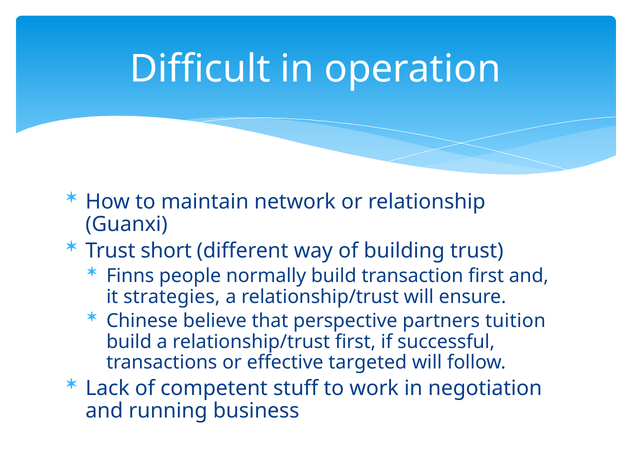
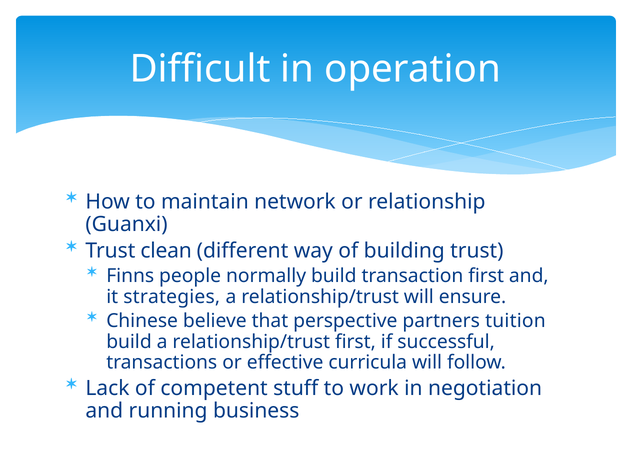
short: short -> clean
targeted: targeted -> curricula
